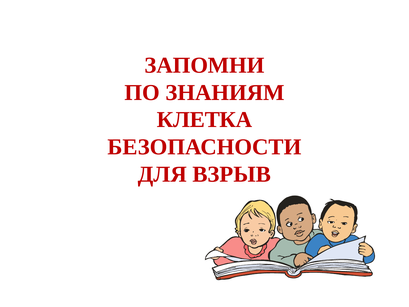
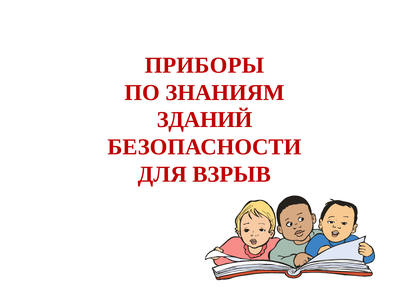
ЗАПОМНИ: ЗАПОМНИ -> ПРИБОРЫ
КЛЕТКА: КЛЕТКА -> ЗДАНИЙ
